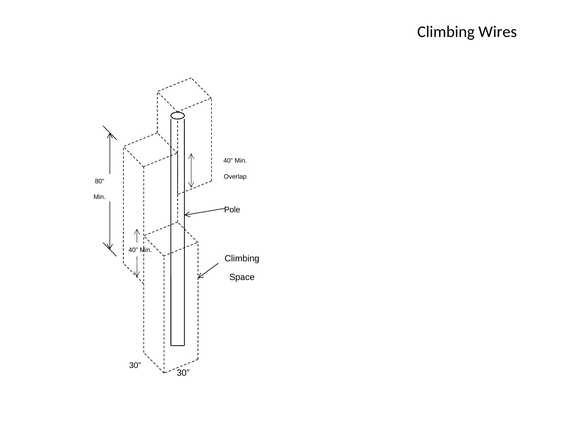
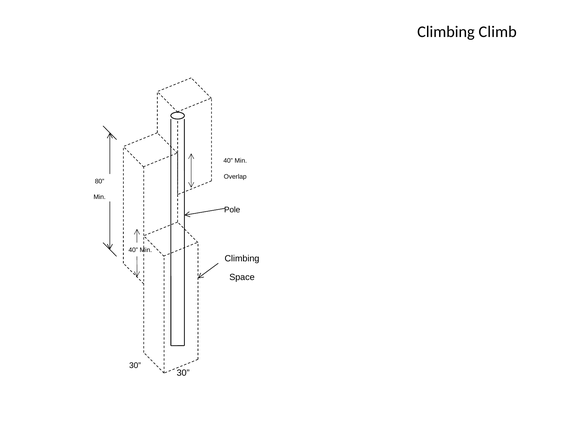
Wires: Wires -> Climb
